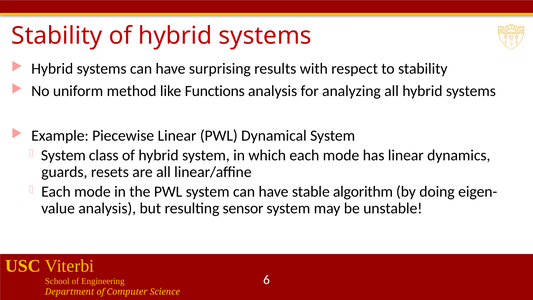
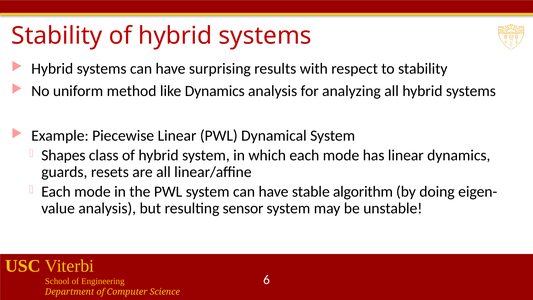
like Functions: Functions -> Dynamics
System at (63, 155): System -> Shapes
